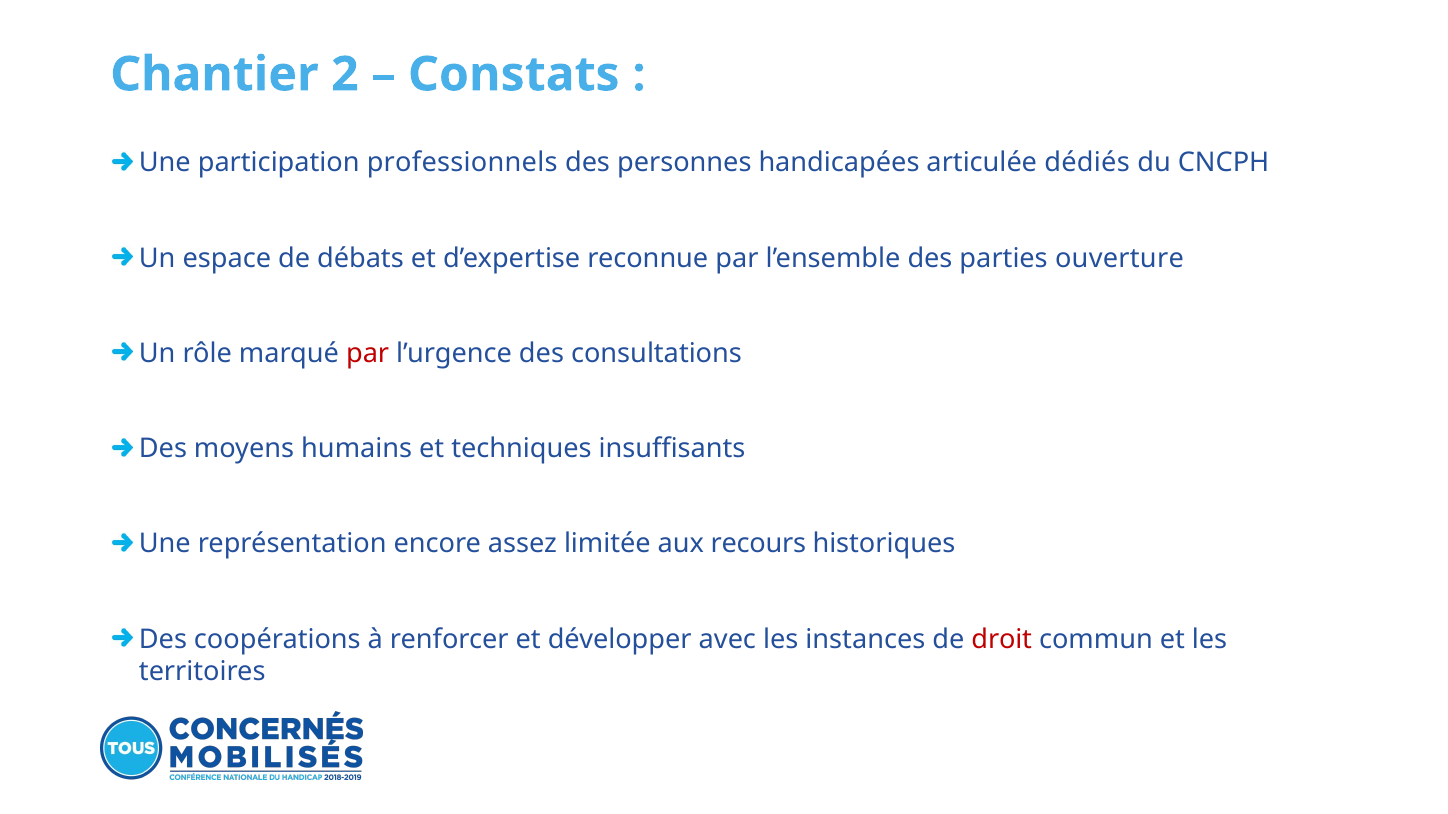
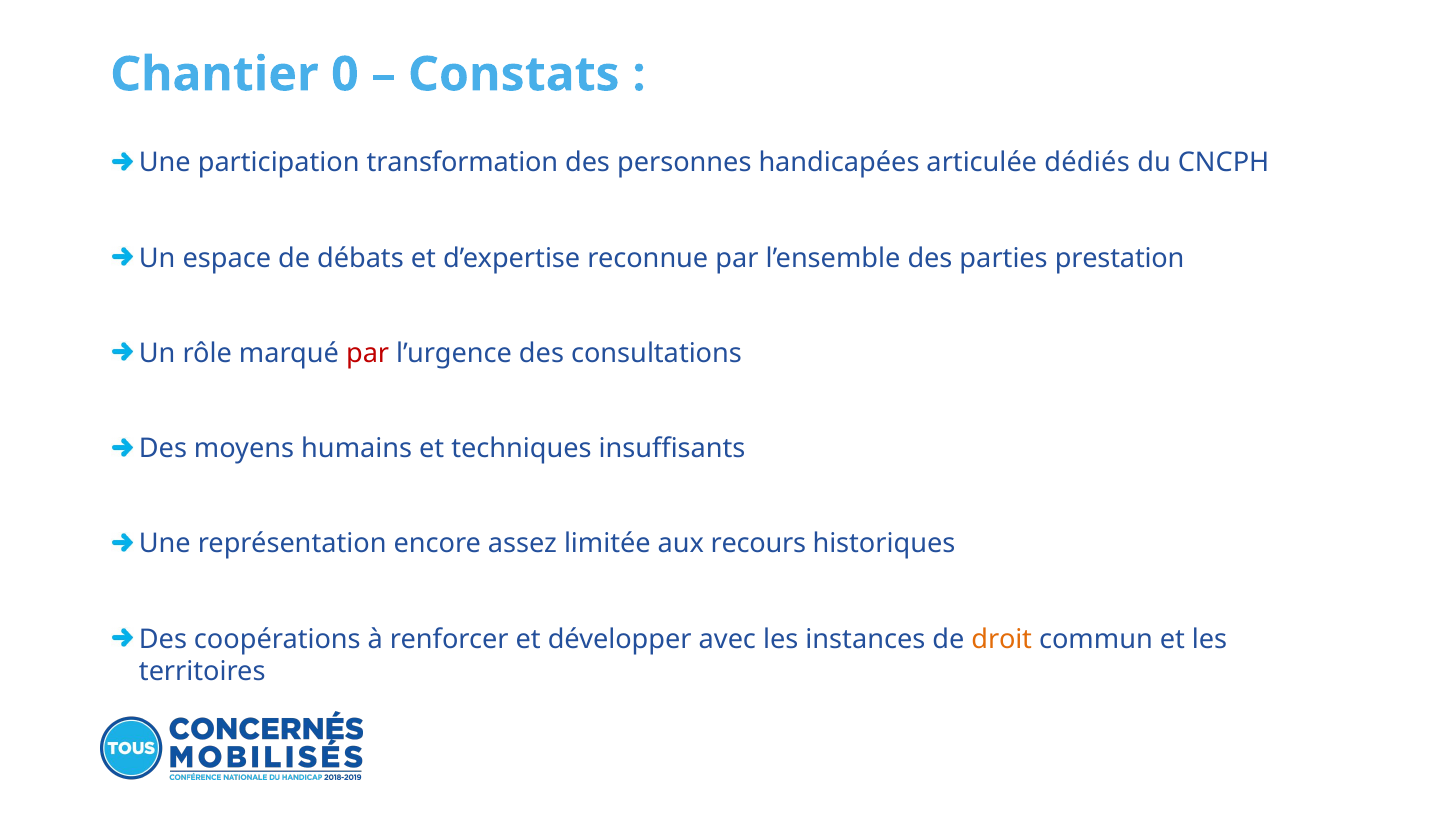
2: 2 -> 0
professionnels: professionnels -> transformation
ouverture: ouverture -> prestation
droit colour: red -> orange
